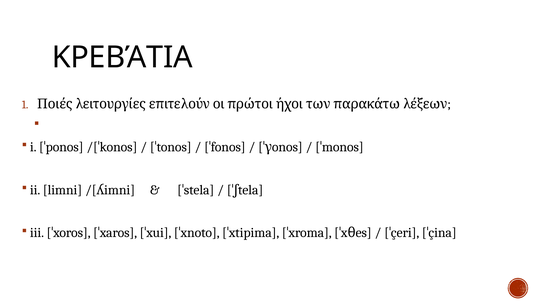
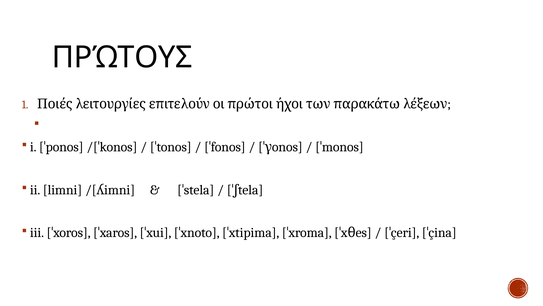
ΚΡΕΒΆΤΙΑ: ΚΡΕΒΆΤΙΑ -> ΠΡΏΤΟΥΣ
